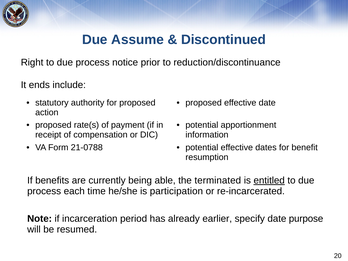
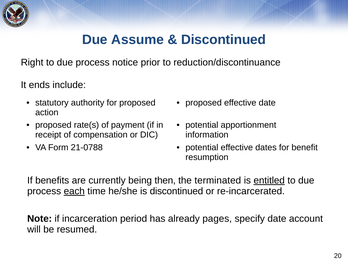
able: able -> then
each underline: none -> present
is participation: participation -> discontinued
earlier: earlier -> pages
purpose: purpose -> account
